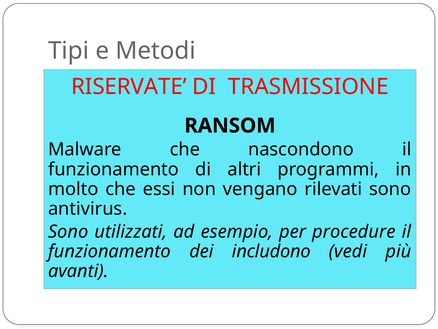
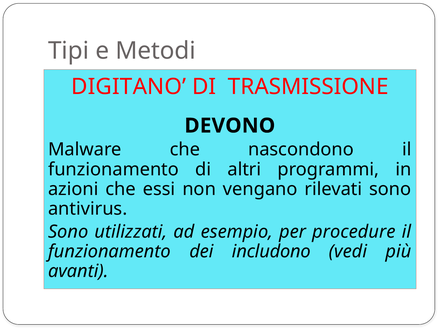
RISERVATE: RISERVATE -> DIGITANO
RANSOM: RANSOM -> DEVONO
molto: molto -> azioni
